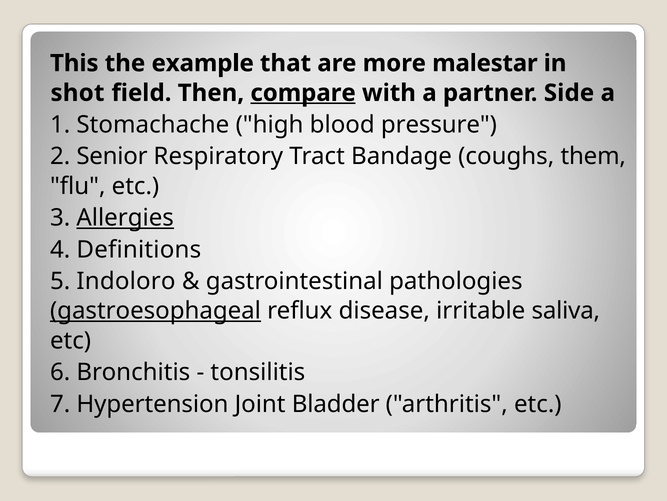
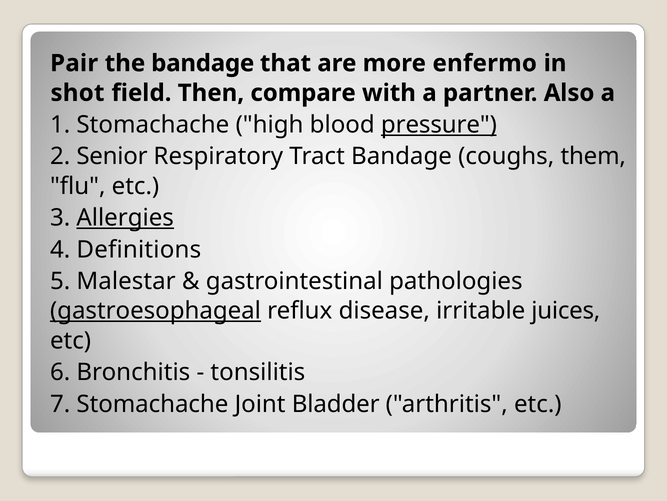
This: This -> Pair
the example: example -> bandage
malestar: malestar -> enfermo
compare underline: present -> none
Side: Side -> Also
pressure underline: none -> present
Indoloro: Indoloro -> Malestar
saliva: saliva -> juices
7 Hypertension: Hypertension -> Stomachache
